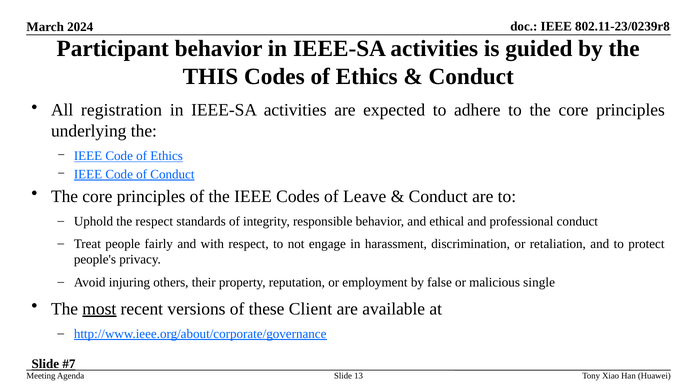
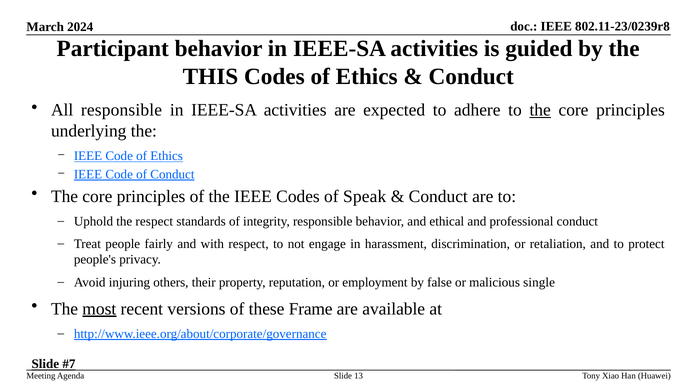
All registration: registration -> responsible
the at (540, 110) underline: none -> present
Leave: Leave -> Speak
Client: Client -> Frame
